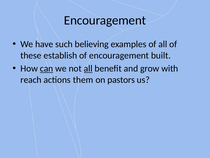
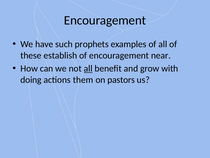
believing: believing -> prophets
built: built -> near
can underline: present -> none
reach: reach -> doing
